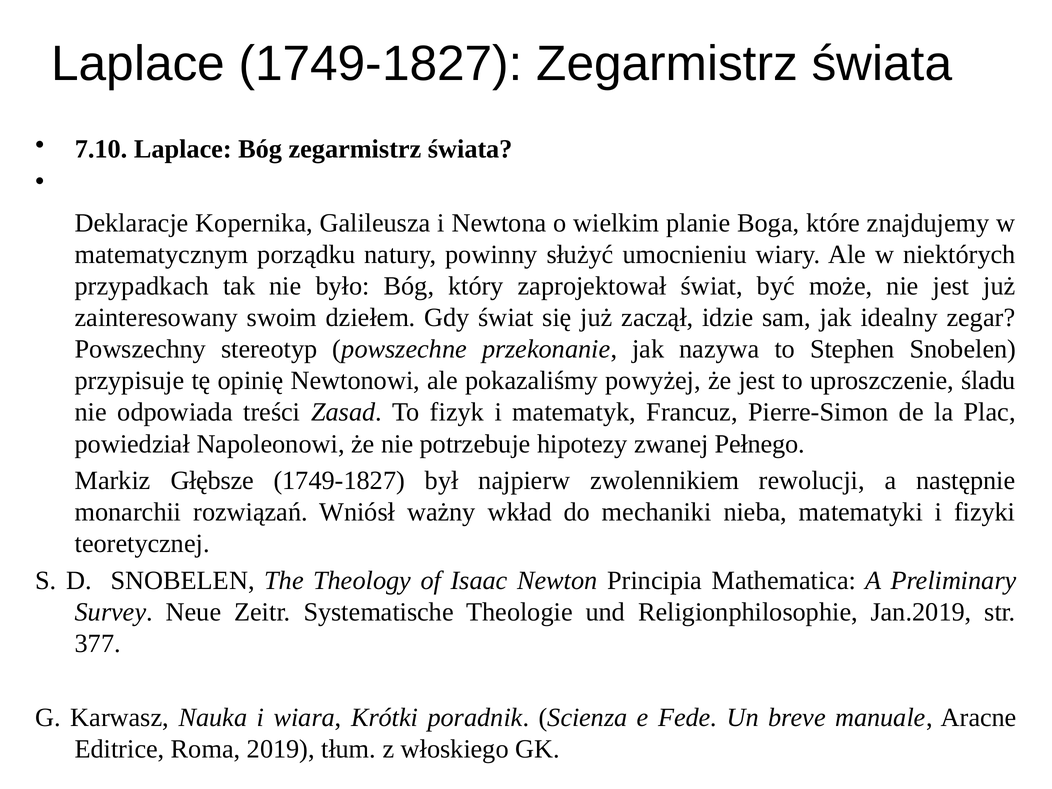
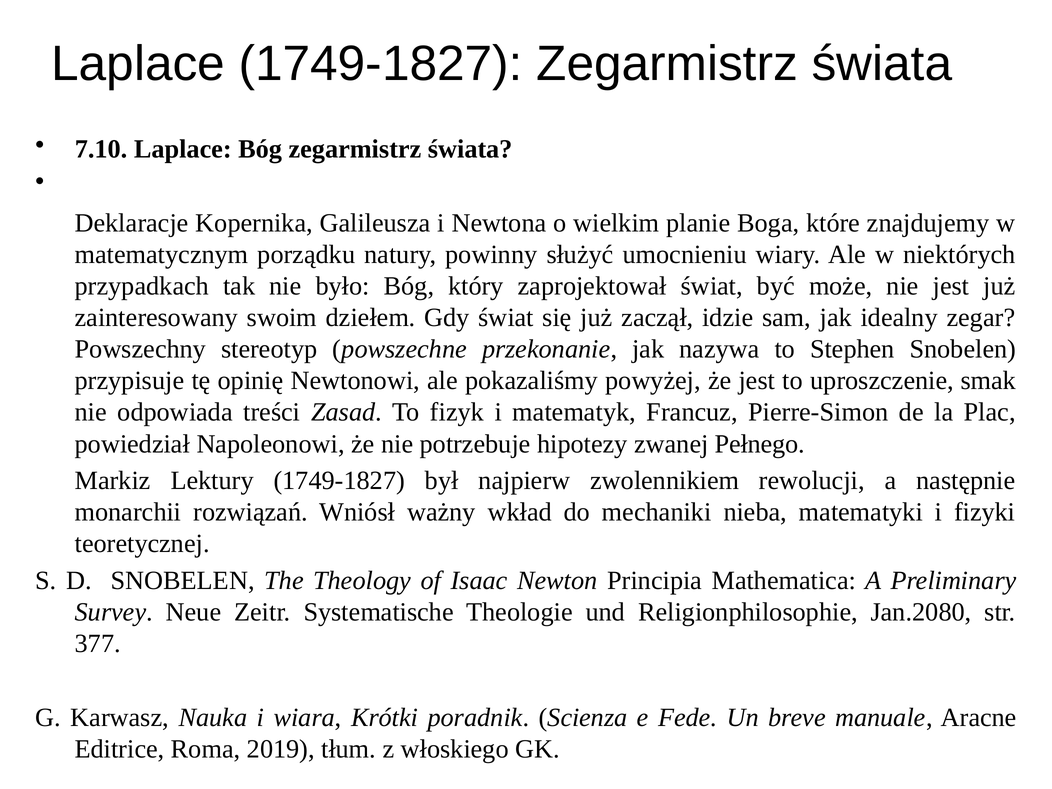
śladu: śladu -> smak
Głębsze: Głębsze -> Lektury
Jan.2019: Jan.2019 -> Jan.2080
